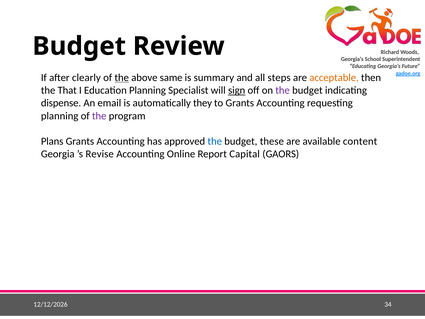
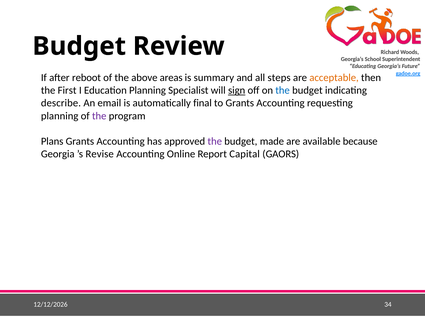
clearly: clearly -> reboot
the at (122, 78) underline: present -> none
same: same -> areas
That: That -> First
the at (283, 90) colour: purple -> blue
dispense: dispense -> describe
they: they -> final
the at (215, 141) colour: blue -> purple
these: these -> made
content: content -> because
